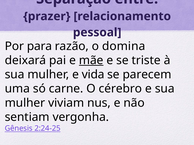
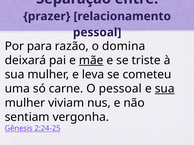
vida: vida -> leva
parecem: parecem -> cometeu
O cérebro: cérebro -> pessoal
sua at (165, 89) underline: none -> present
